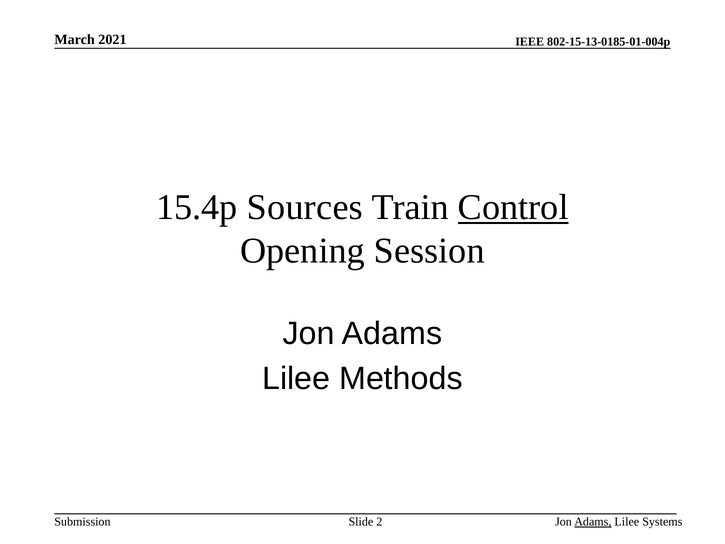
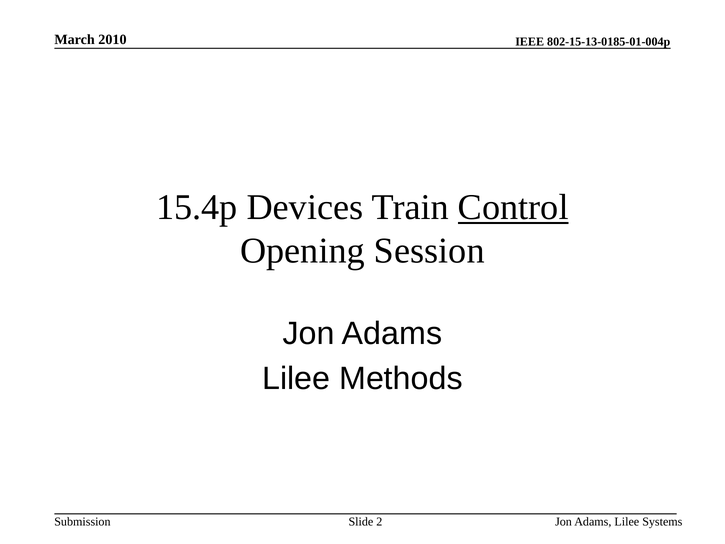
2021: 2021 -> 2010
Sources: Sources -> Devices
Adams at (593, 521) underline: present -> none
